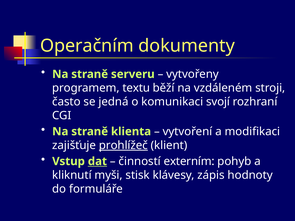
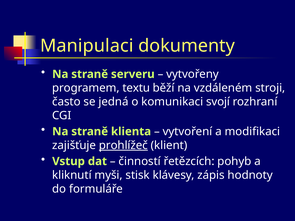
Operačním: Operačním -> Manipulaci
dat underline: present -> none
externím: externím -> řetězcích
